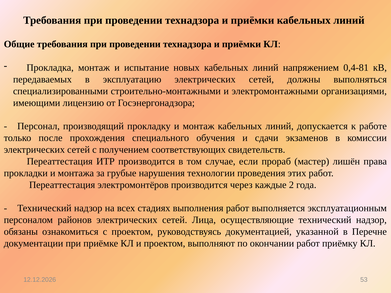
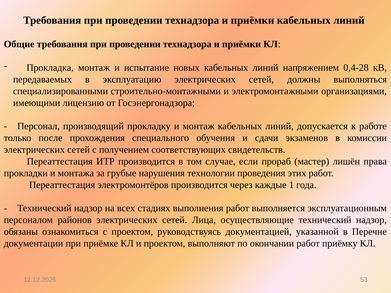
0,4-81: 0,4-81 -> 0,4-28
2: 2 -> 1
